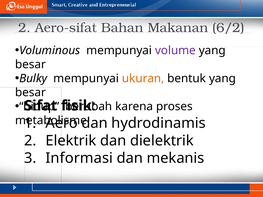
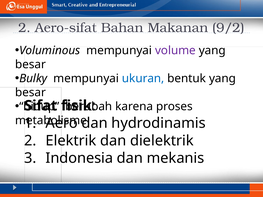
6/2: 6/2 -> 9/2
ukuran colour: orange -> blue
Informasi: Informasi -> Indonesia
